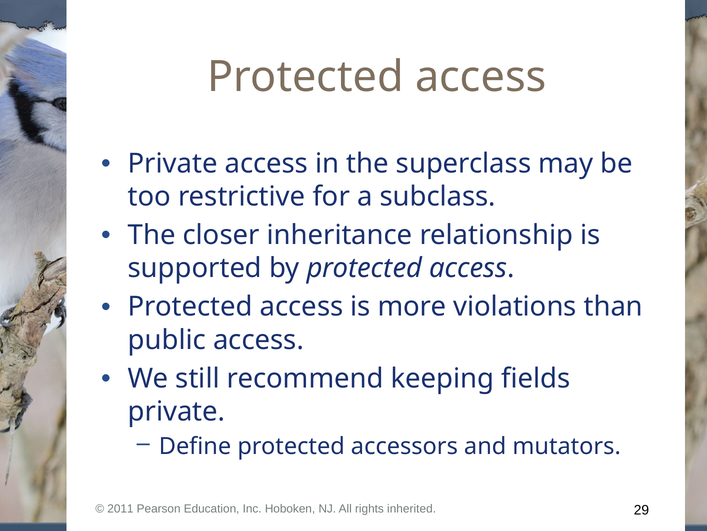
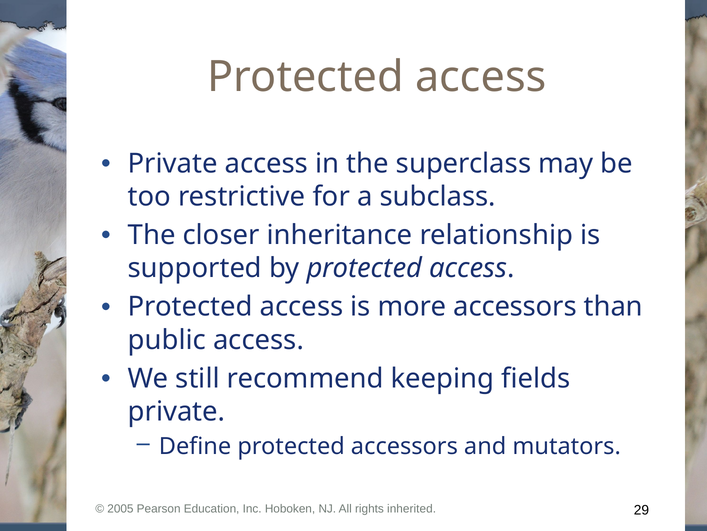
more violations: violations -> accessors
2011: 2011 -> 2005
